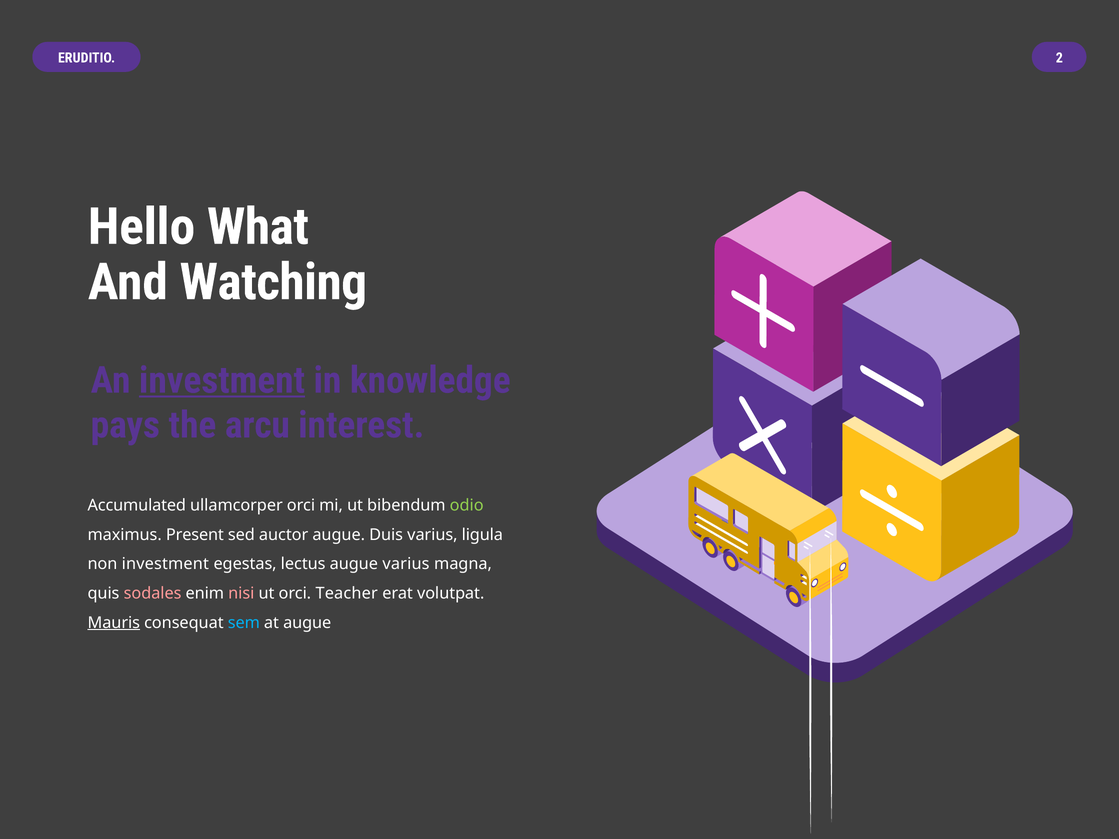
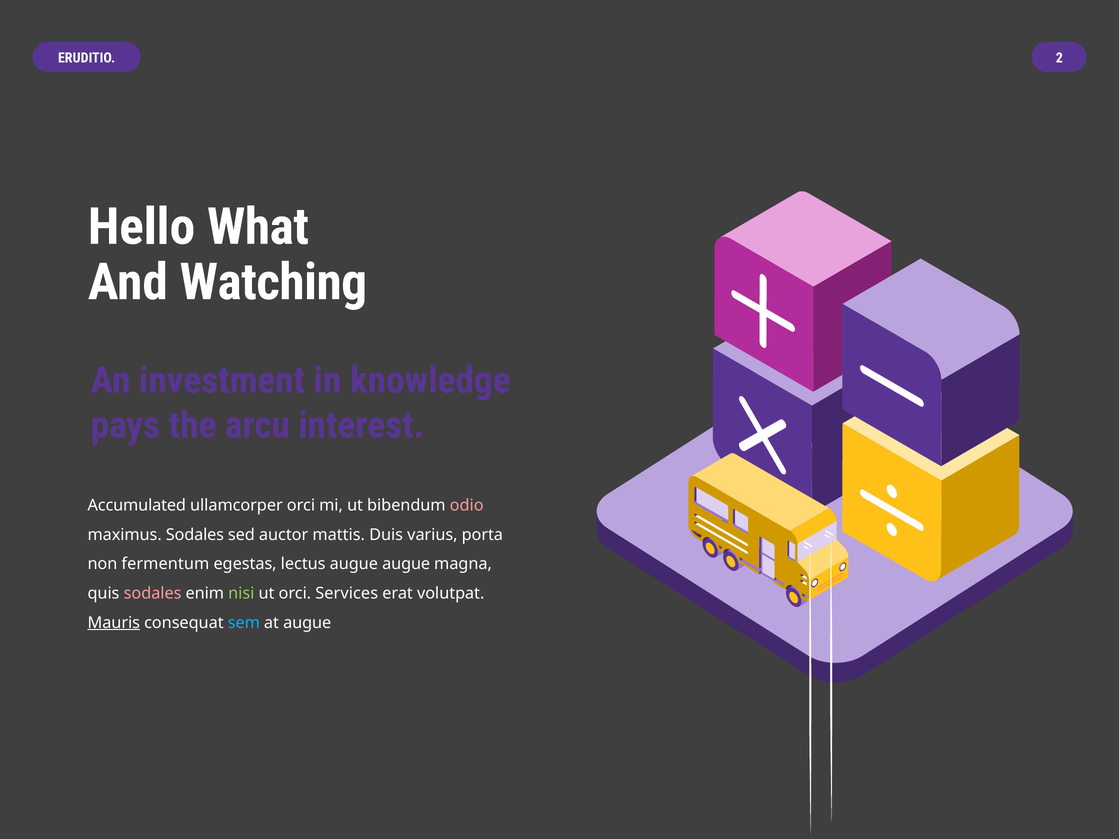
investment at (222, 380) underline: present -> none
odio colour: light green -> pink
maximus Present: Present -> Sodales
auctor augue: augue -> mattis
ligula: ligula -> porta
non investment: investment -> fermentum
augue varius: varius -> augue
nisi colour: pink -> light green
Teacher: Teacher -> Services
